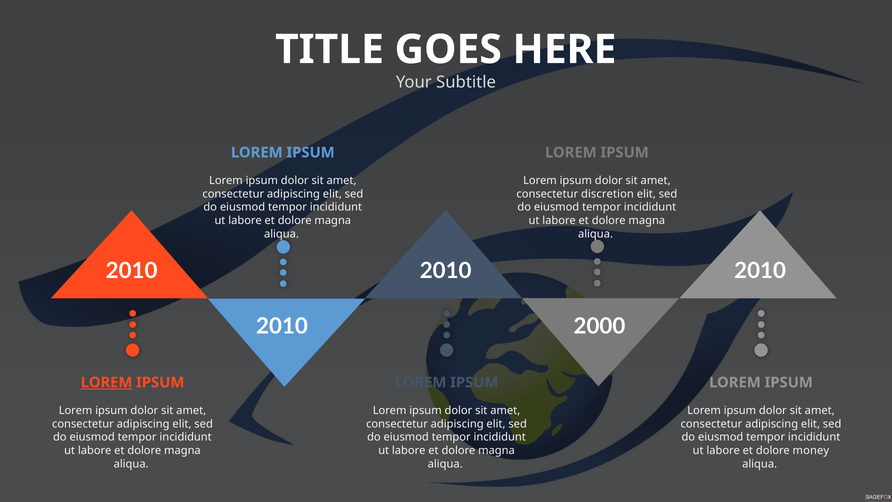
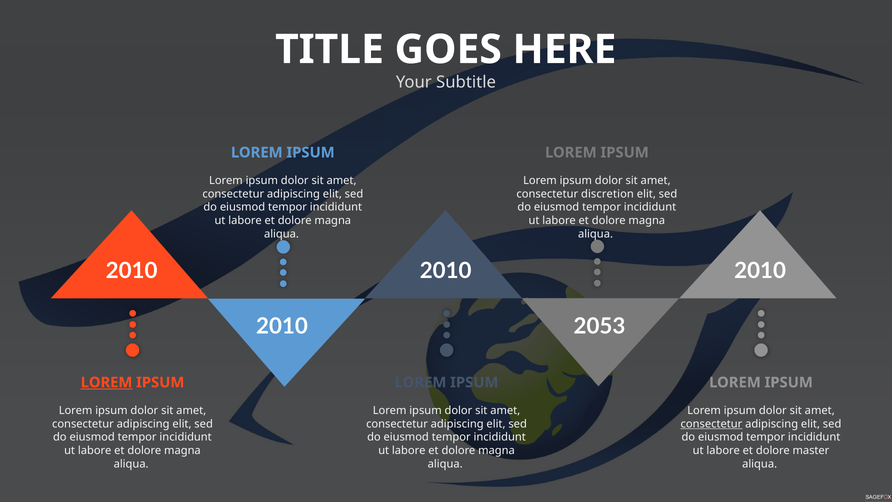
2000: 2000 -> 2053
consectetur at (711, 424) underline: none -> present
money: money -> master
